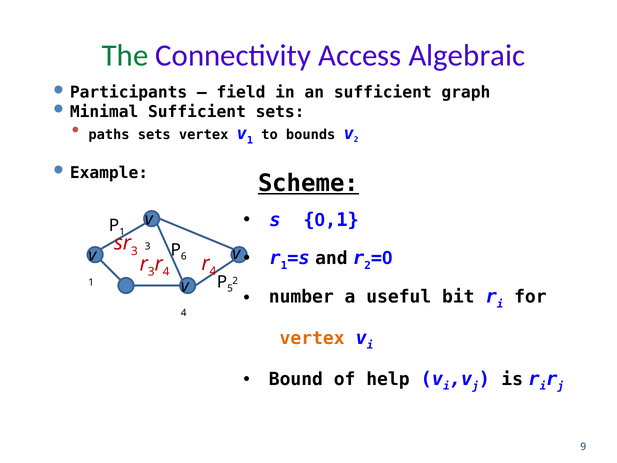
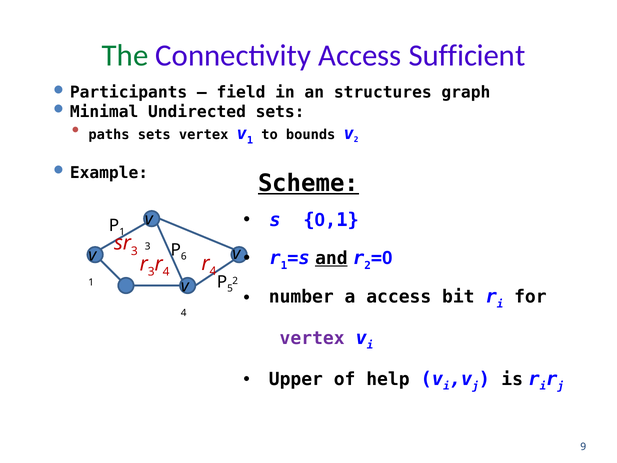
Algebraic: Algebraic -> Sufficient
an sufficient: sufficient -> structures
Sufficient at (197, 112): Sufficient -> Undirected
and underline: none -> present
a useful: useful -> access
vertex at (312, 338) colour: orange -> purple
Bound: Bound -> Upper
